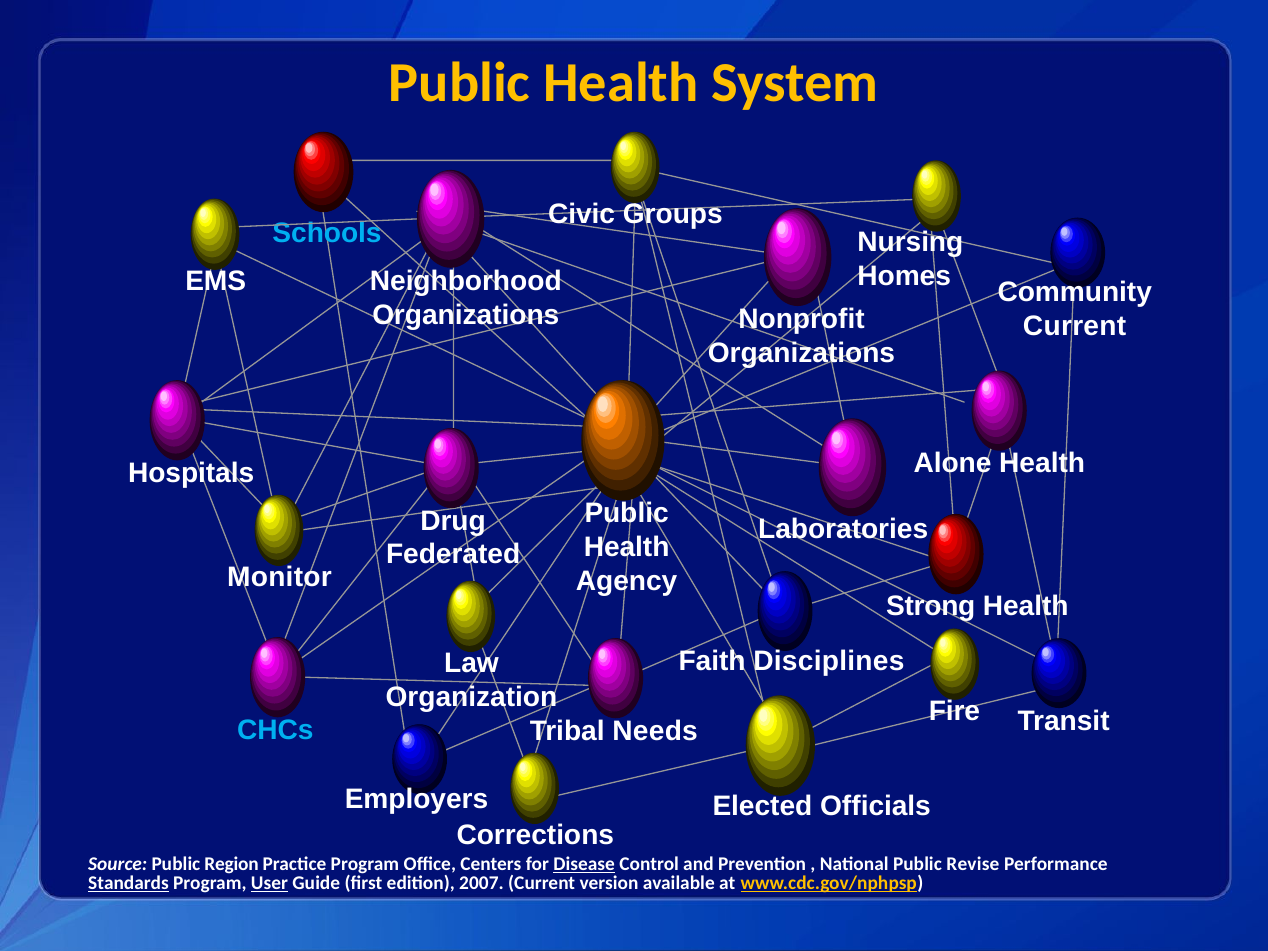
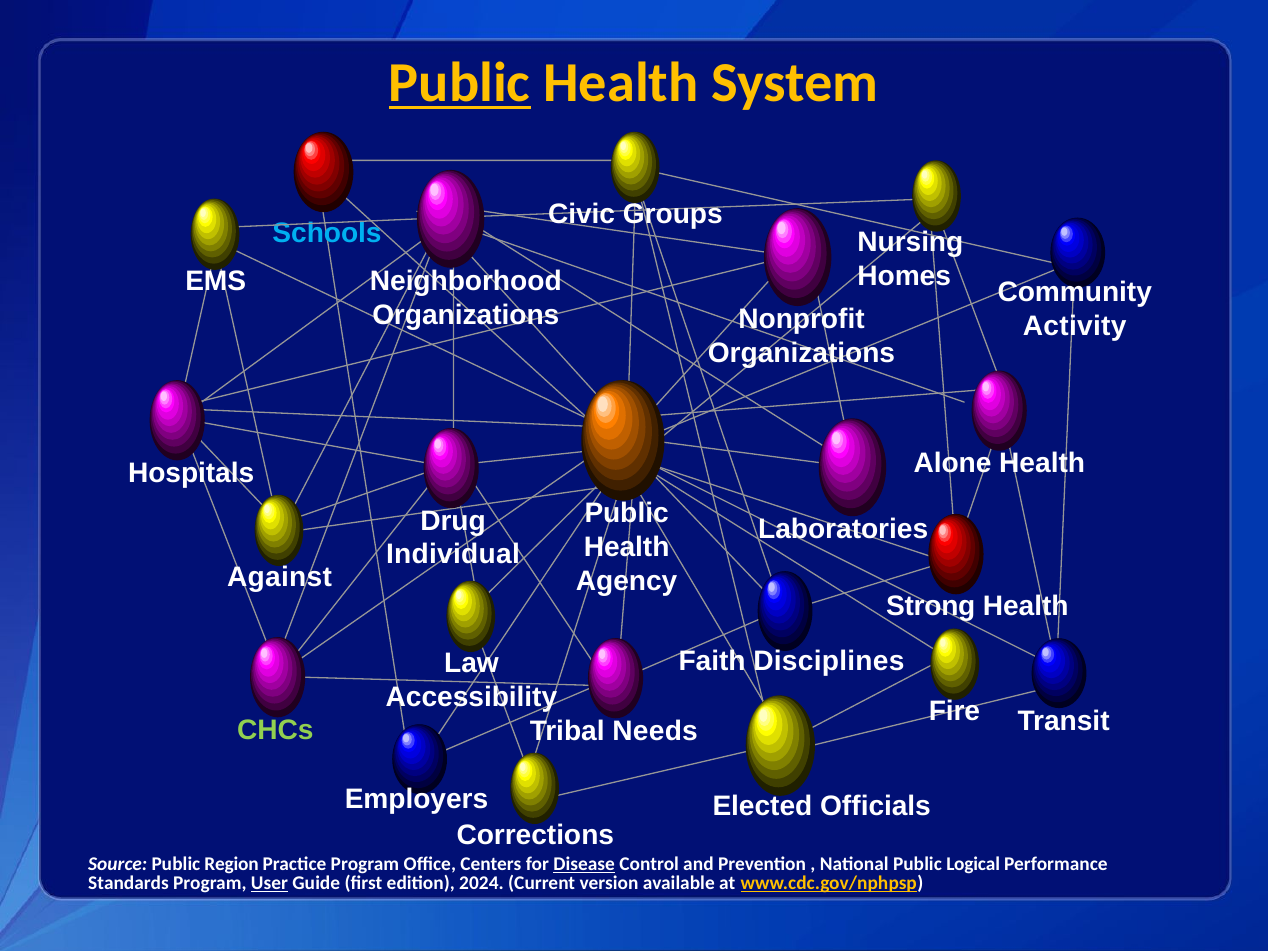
Public at (460, 83) underline: none -> present
Current at (1075, 326): Current -> Activity
Federated: Federated -> Individual
Monitor: Monitor -> Against
Organization: Organization -> Accessibility
CHCs colour: light blue -> light green
Revise: Revise -> Logical
Standards underline: present -> none
2007: 2007 -> 2024
